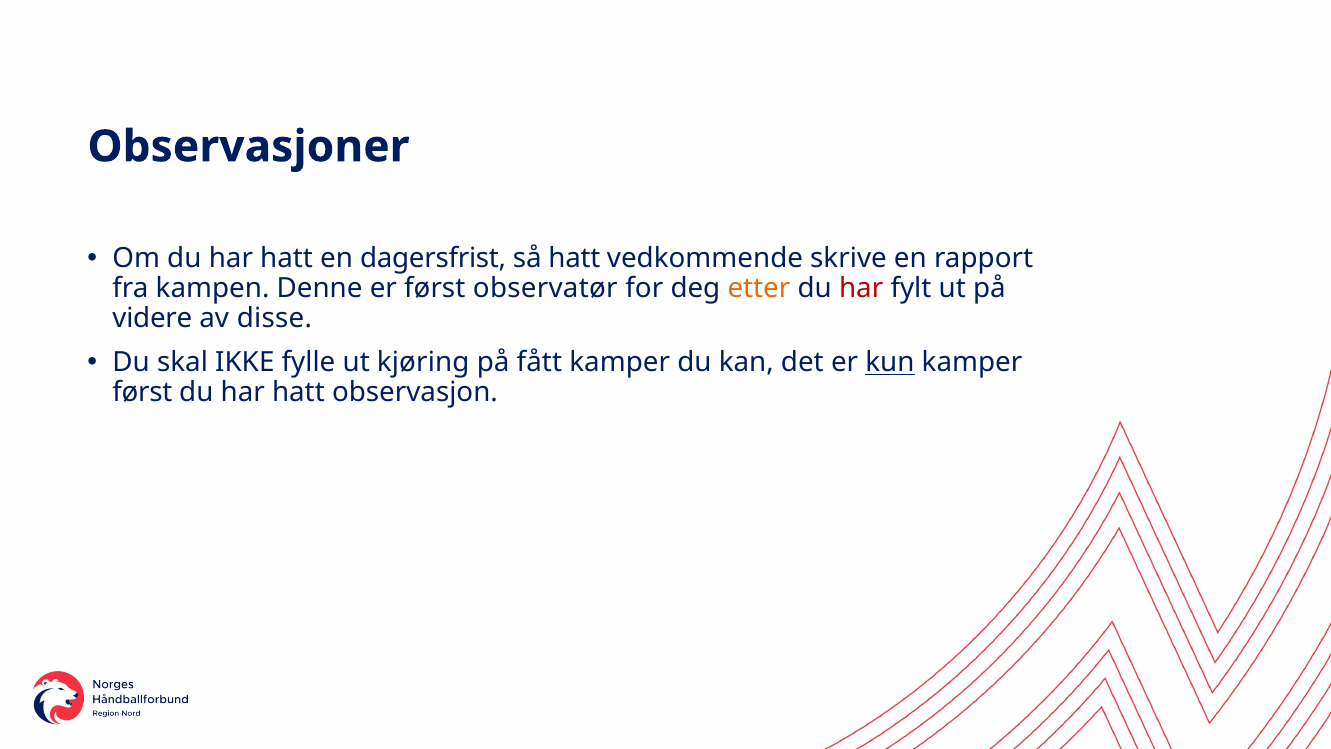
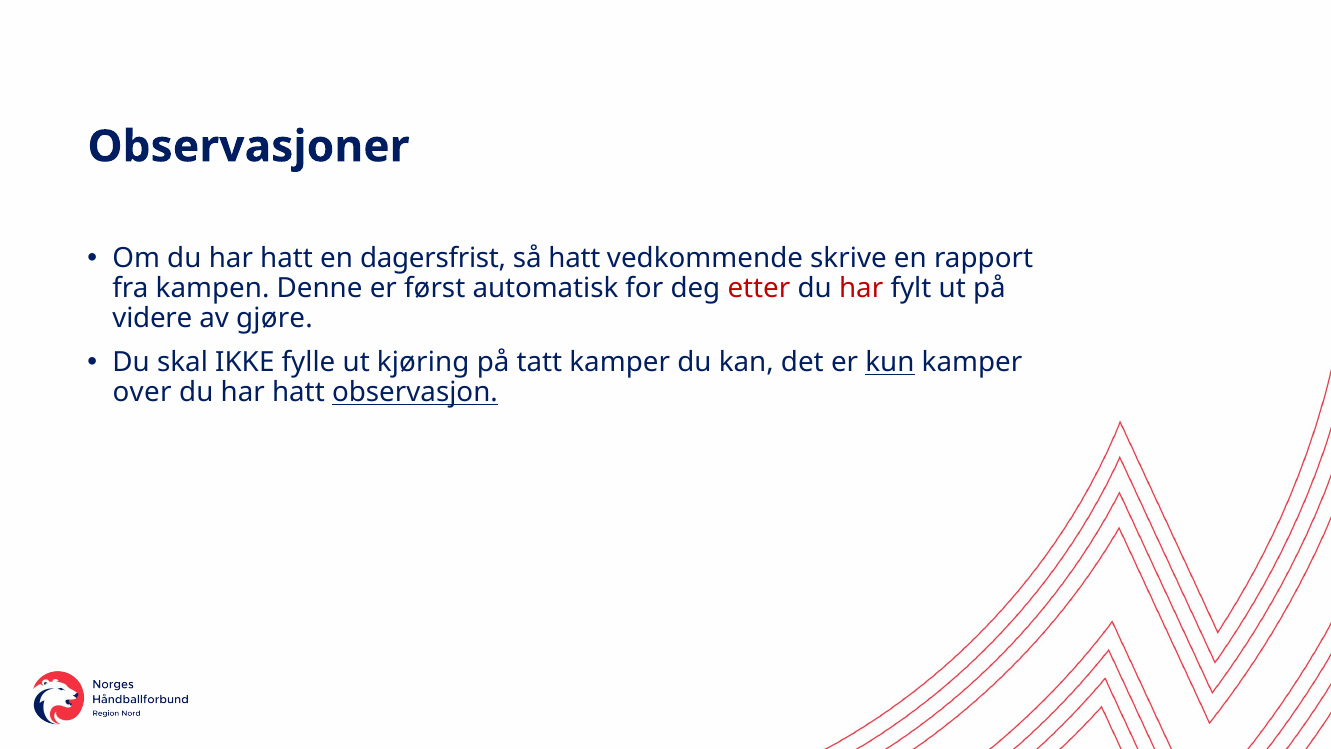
observatør: observatør -> automatisk
etter colour: orange -> red
disse: disse -> gjøre
fått: fått -> tatt
først at (142, 392): først -> over
observasjon underline: none -> present
